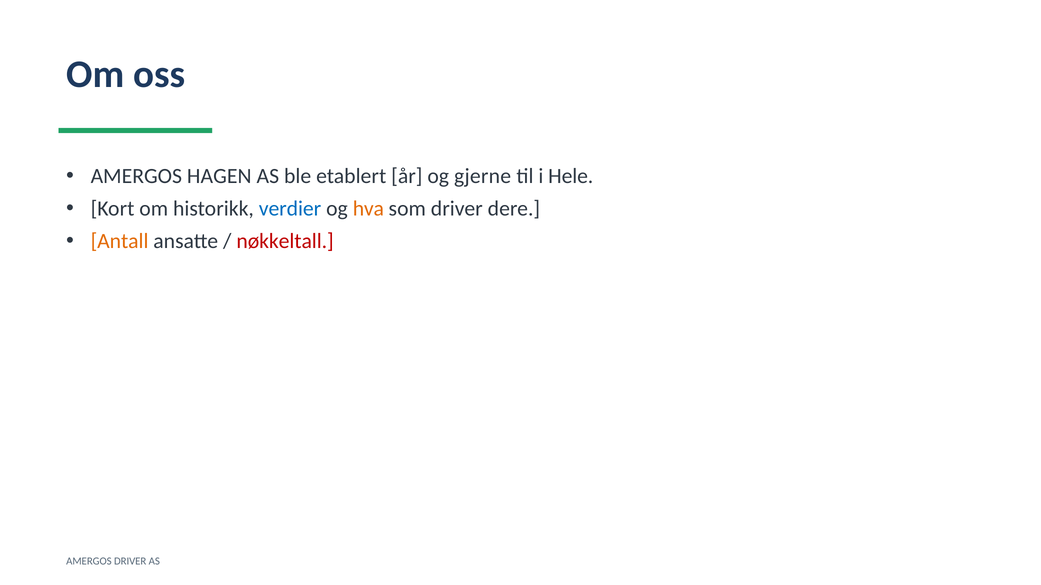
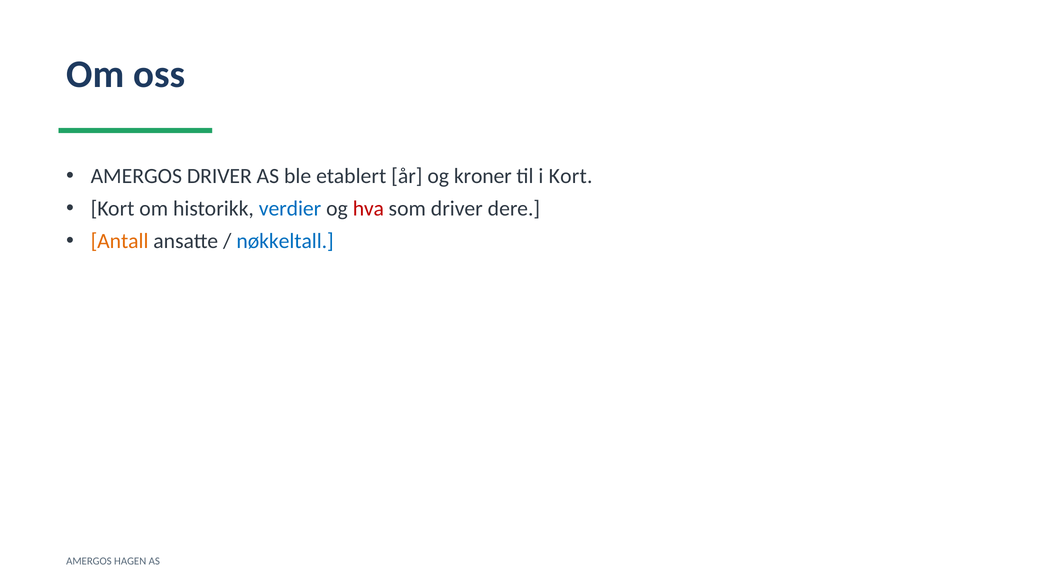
AMERGOS HAGEN: HAGEN -> DRIVER
gjerne: gjerne -> kroner
i Hele: Hele -> Kort
hva colour: orange -> red
nøkkeltall colour: red -> blue
AMERGOS DRIVER: DRIVER -> HAGEN
